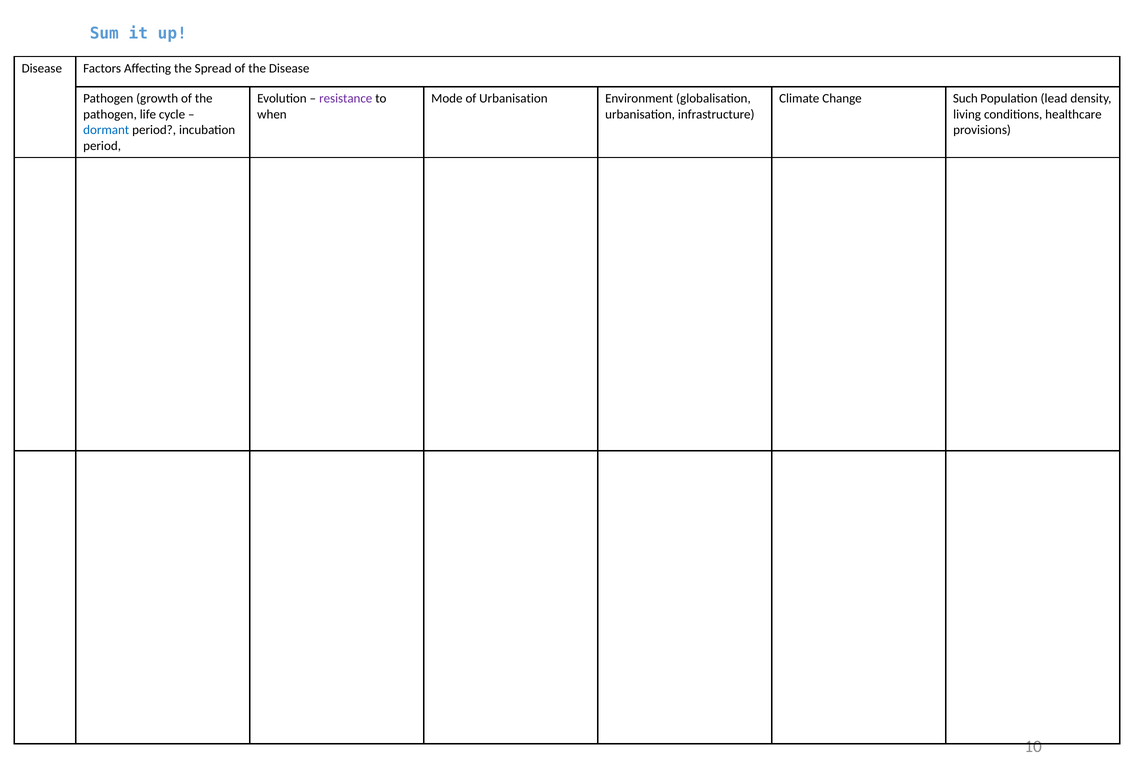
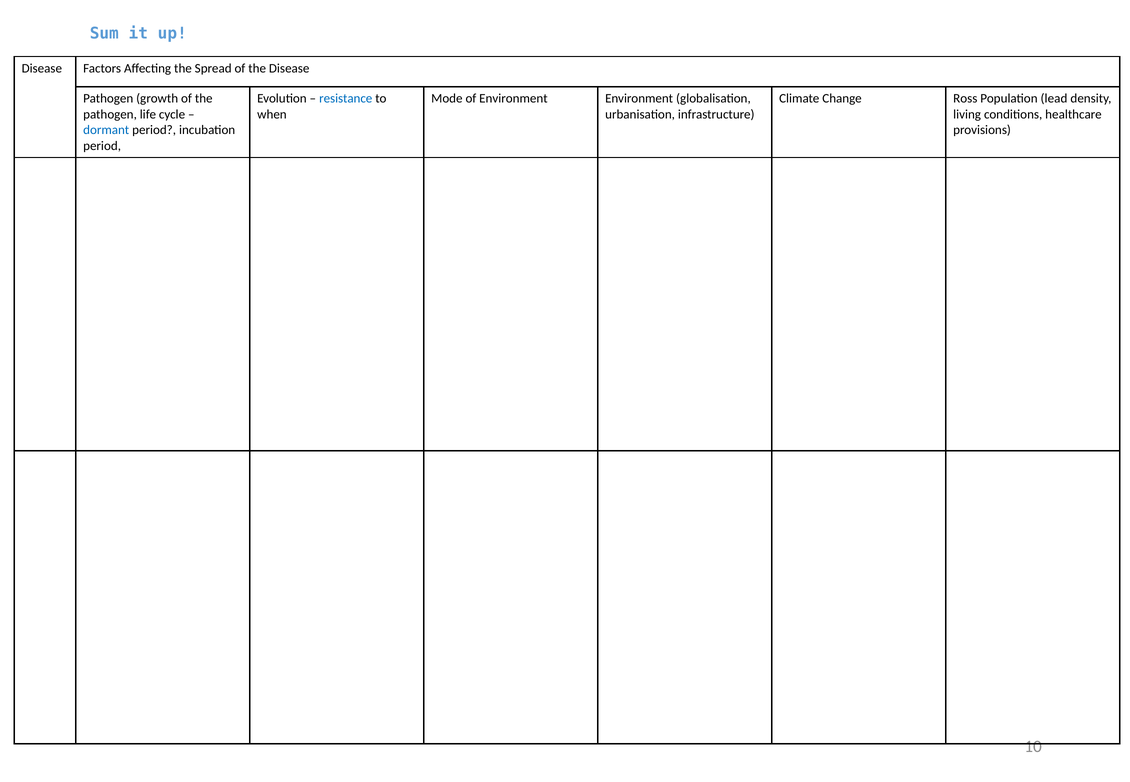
resistance colour: purple -> blue
of Urbanisation: Urbanisation -> Environment
Such: Such -> Ross
